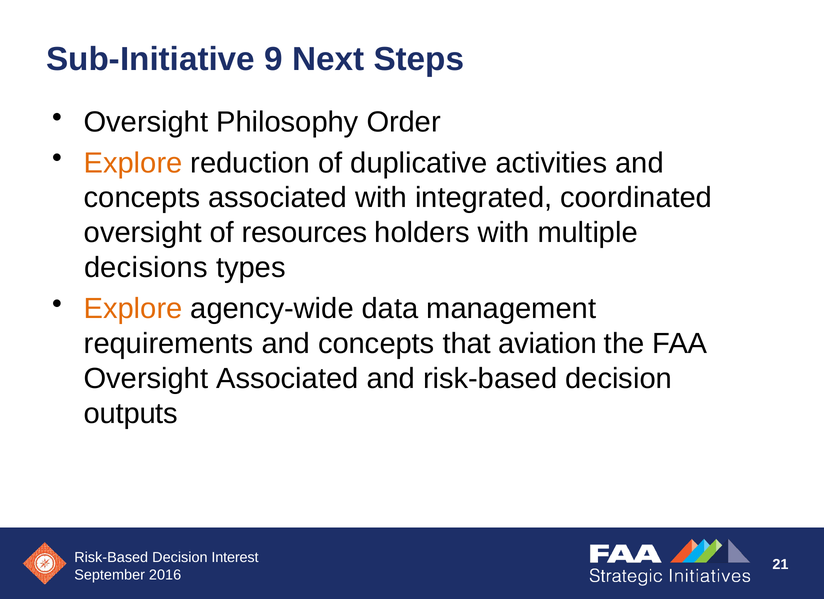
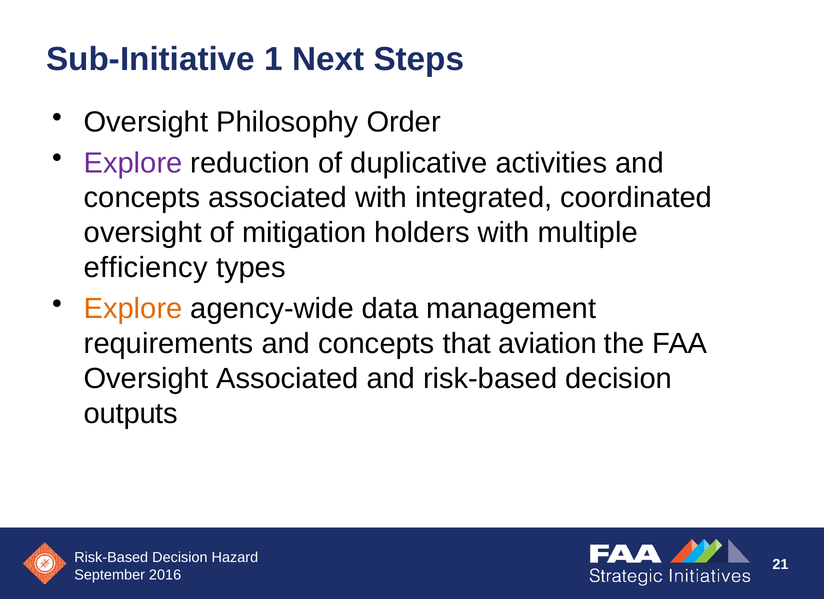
9: 9 -> 1
Explore at (133, 163) colour: orange -> purple
resources: resources -> mitigation
decisions: decisions -> efficiency
Interest: Interest -> Hazard
